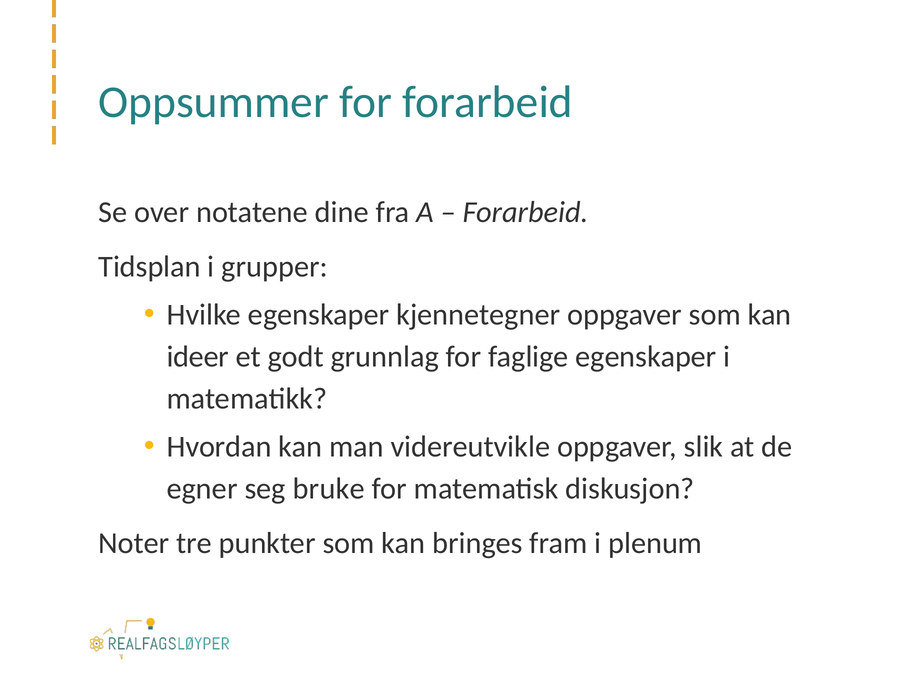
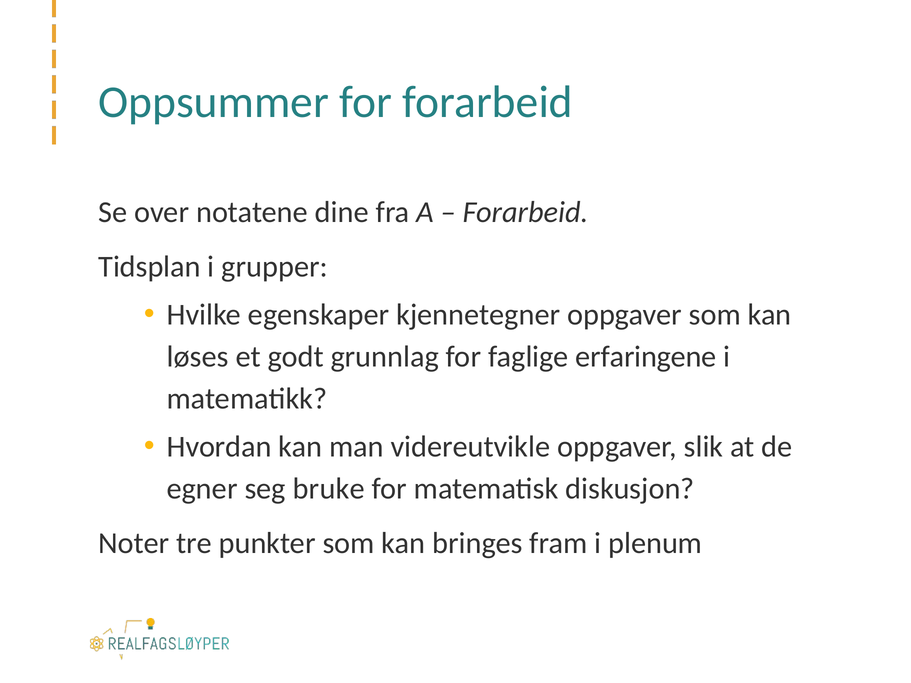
ideer: ideer -> løses
faglige egenskaper: egenskaper -> erfaringene
